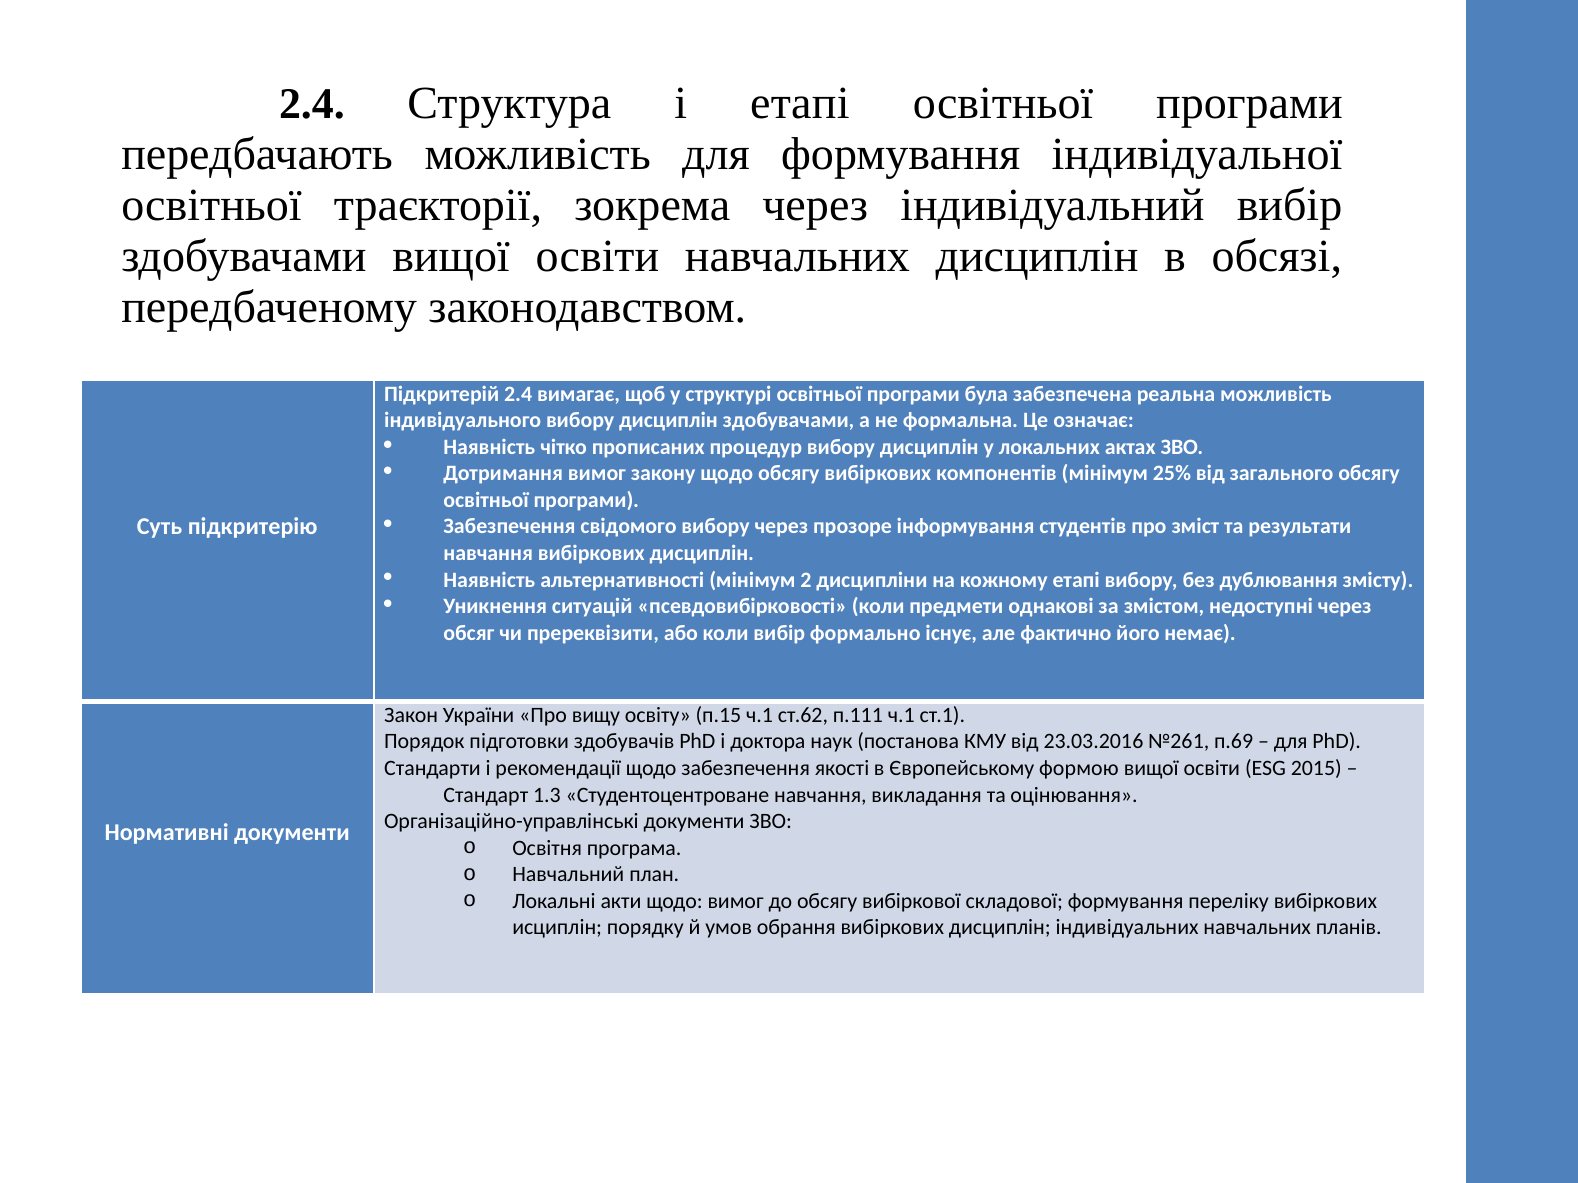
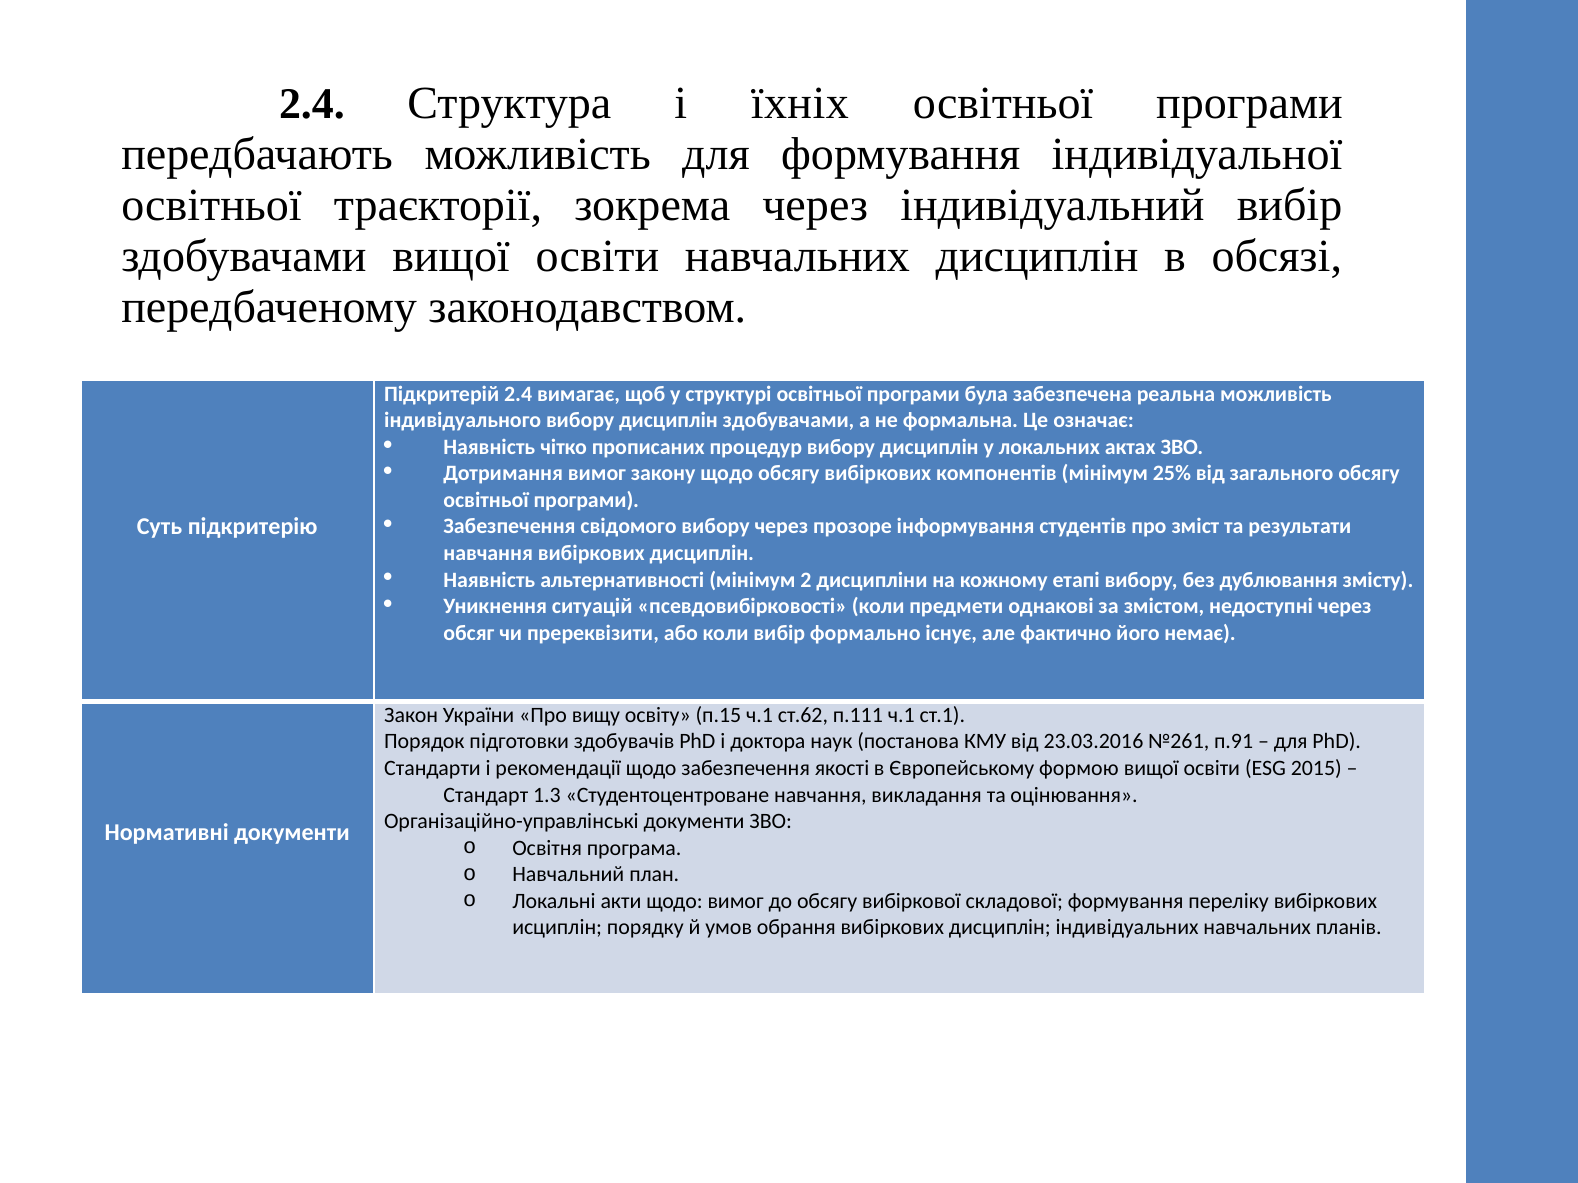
і етапі: етапі -> їхніх
п.69: п.69 -> п.91
